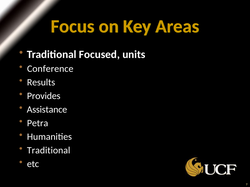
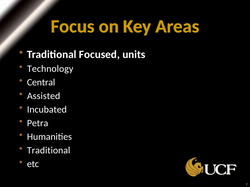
Conference: Conference -> Technology
Results: Results -> Central
Provides: Provides -> Assisted
Assistance: Assistance -> Incubated
